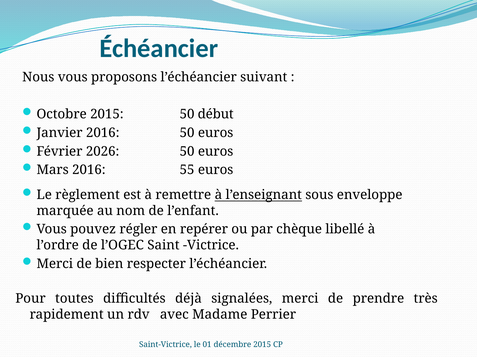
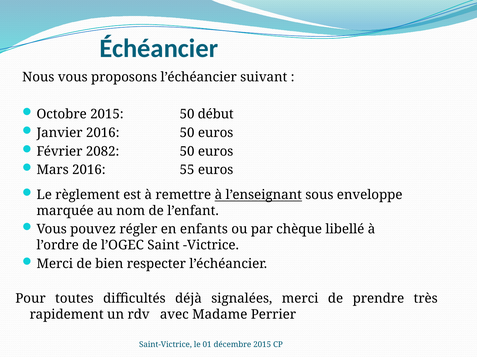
2026: 2026 -> 2082
repérer: repérer -> enfants
